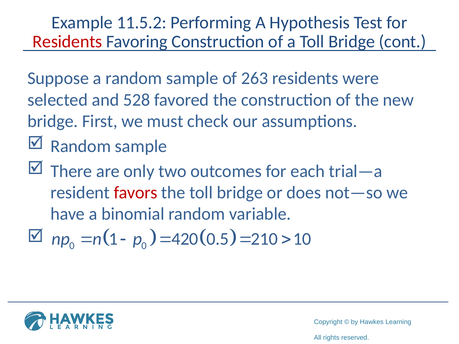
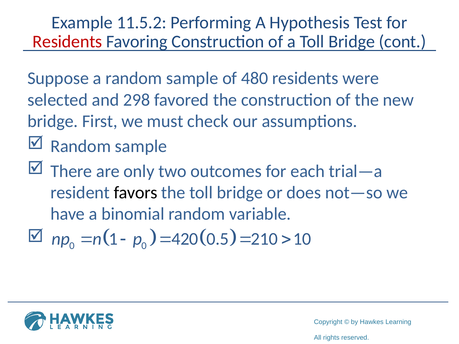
263: 263 -> 480
528: 528 -> 298
favors colour: red -> black
